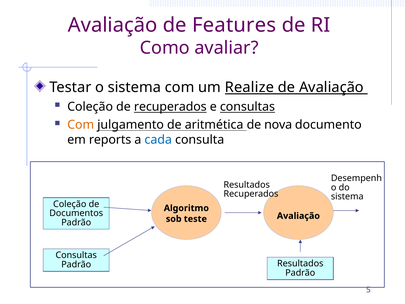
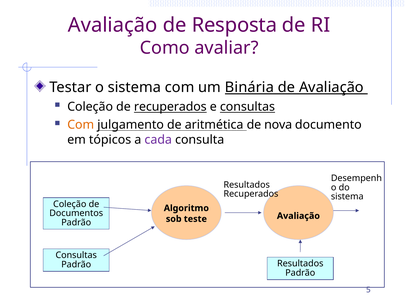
Features: Features -> Resposta
Realize: Realize -> Binária
reports: reports -> tópicos
cada colour: blue -> purple
